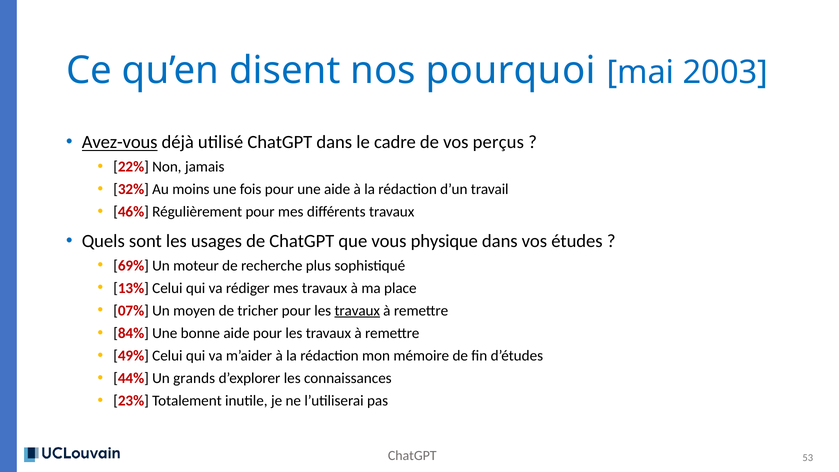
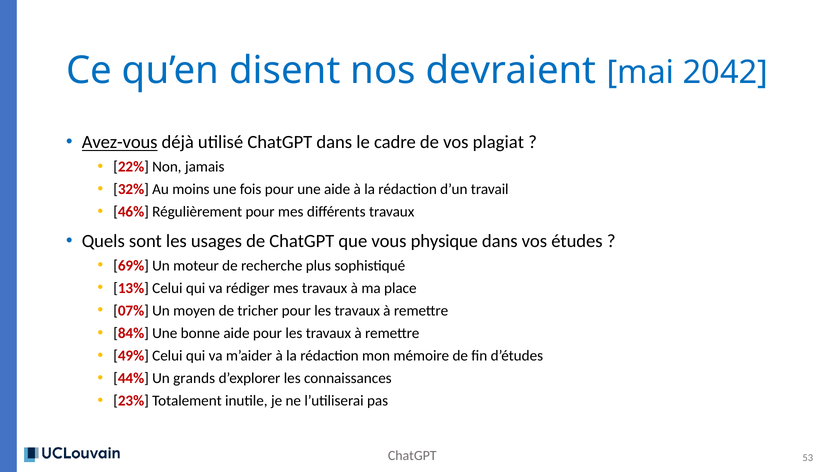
pourquoi: pourquoi -> devraient
2003: 2003 -> 2042
perçus: perçus -> plagiat
travaux at (357, 311) underline: present -> none
